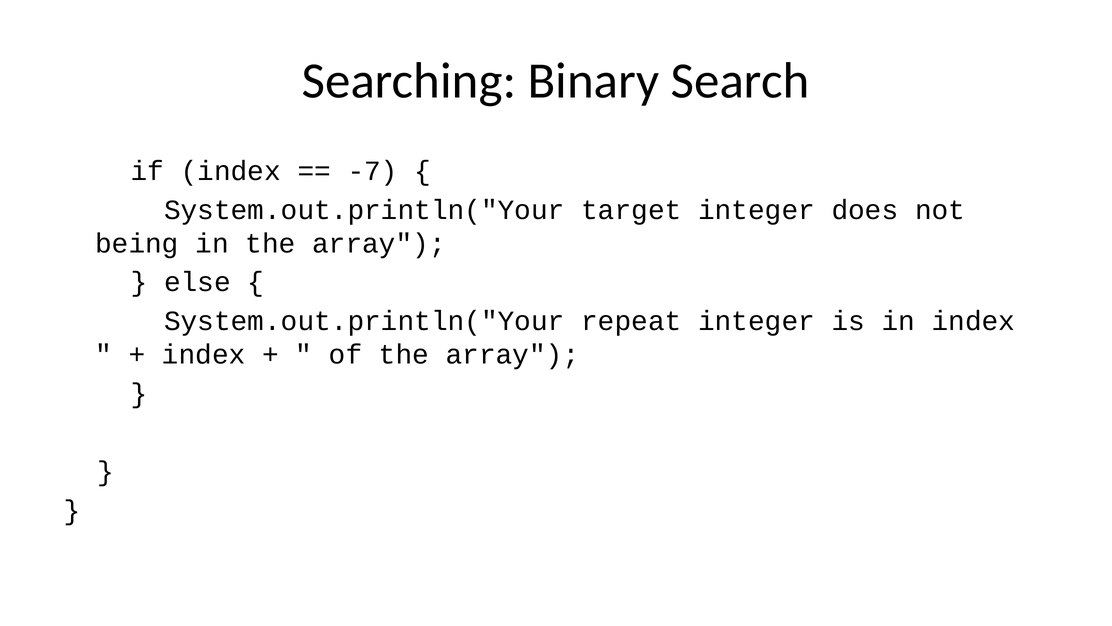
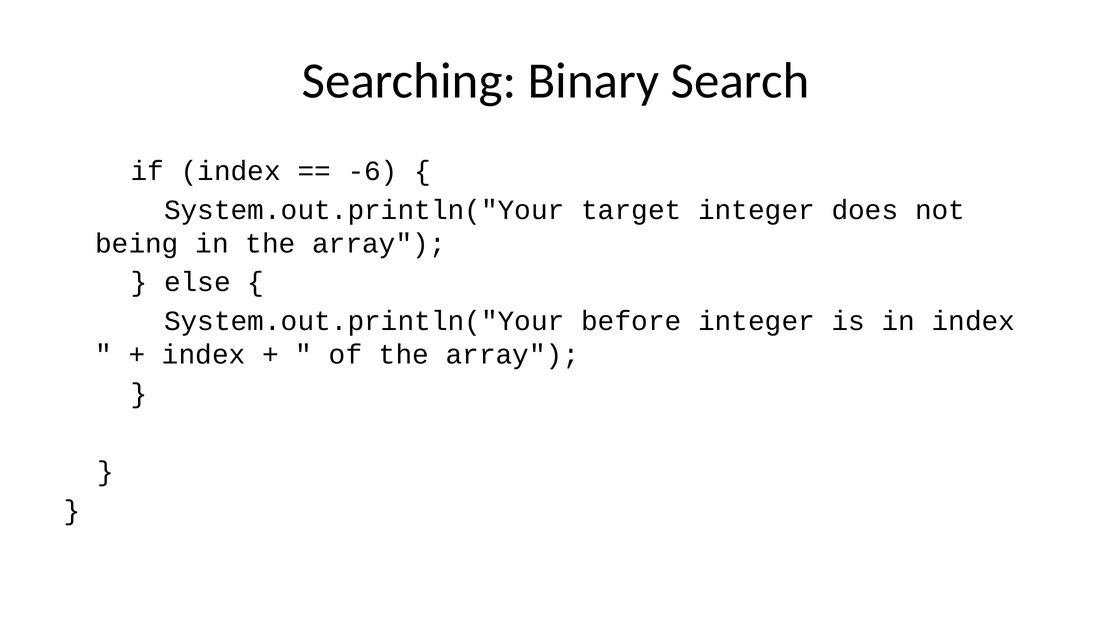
-7: -7 -> -6
repeat: repeat -> before
